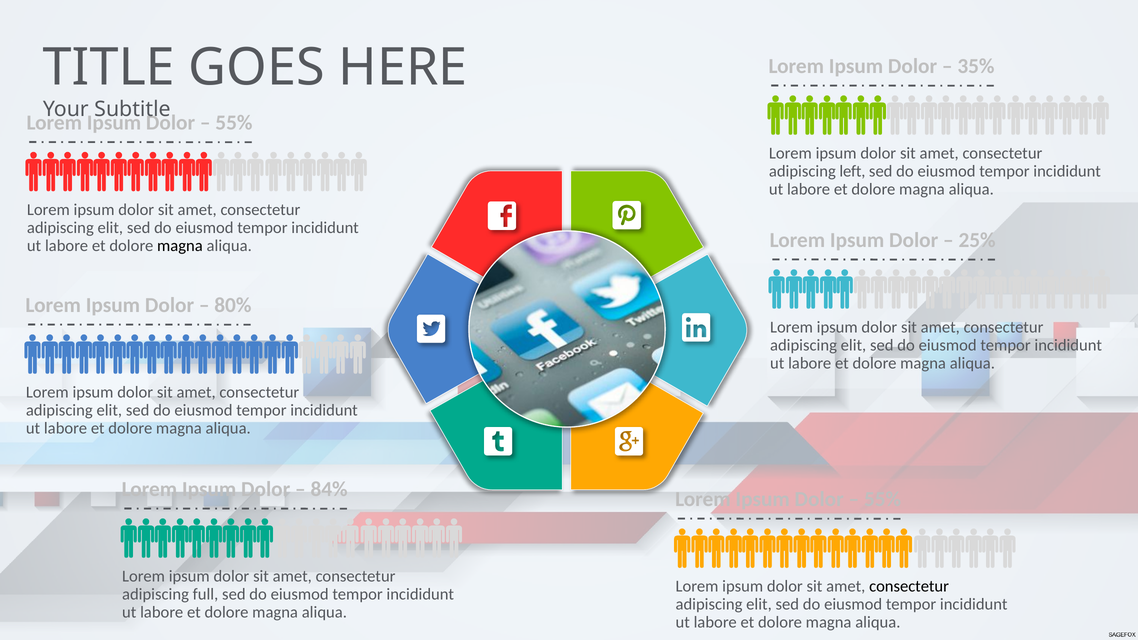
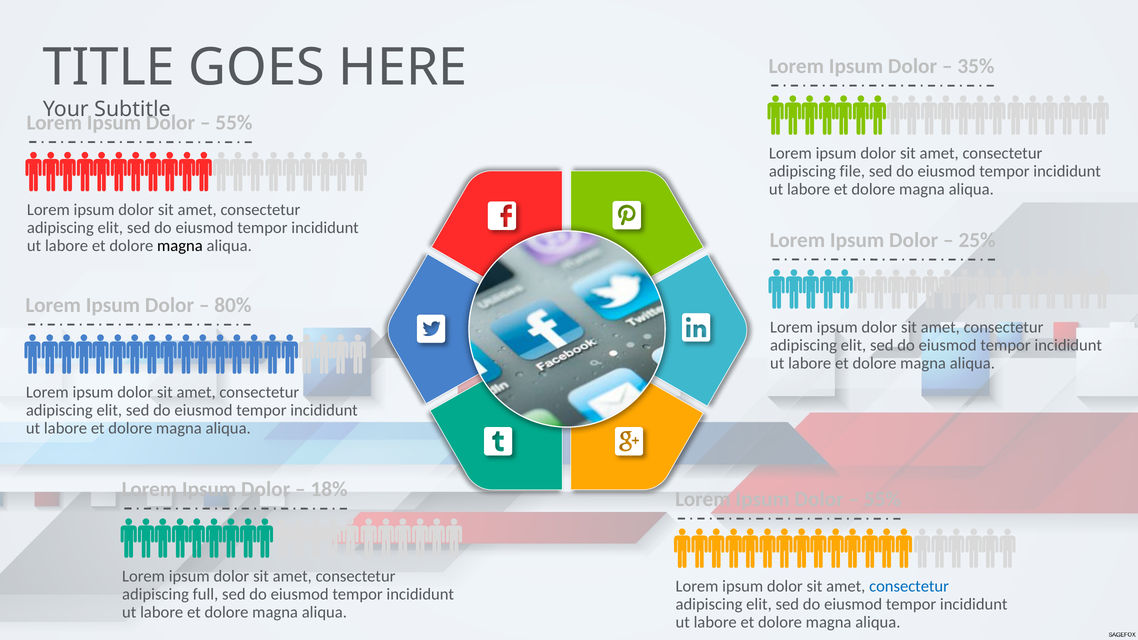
left: left -> file
84%: 84% -> 18%
consectetur at (909, 587) colour: black -> blue
